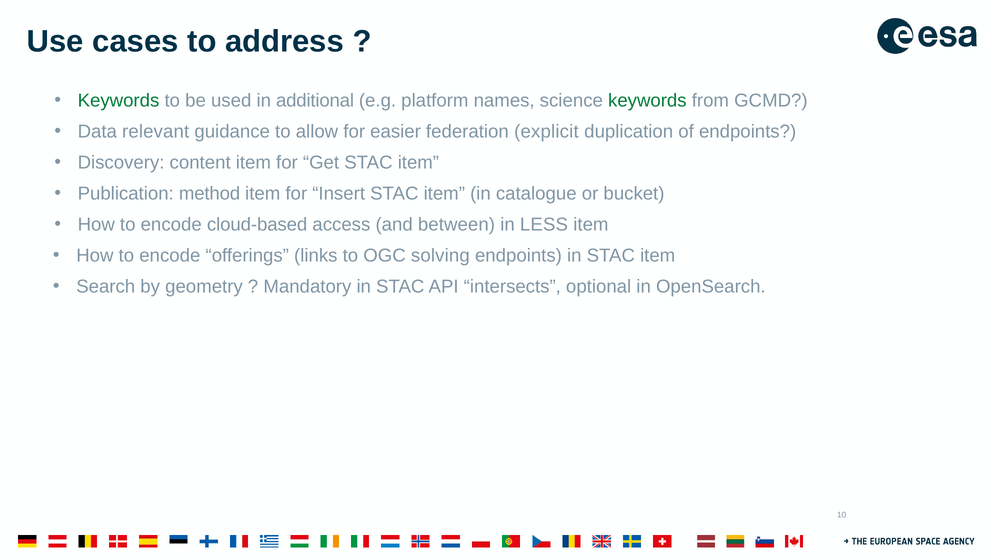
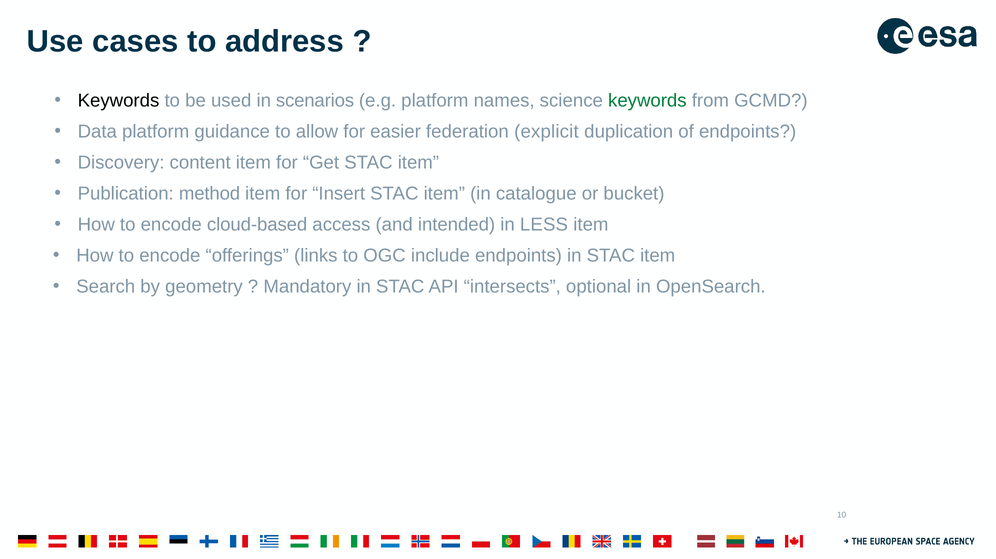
Keywords at (119, 101) colour: green -> black
additional: additional -> scenarios
Data relevant: relevant -> platform
between: between -> intended
solving: solving -> include
